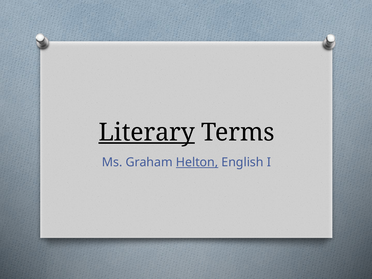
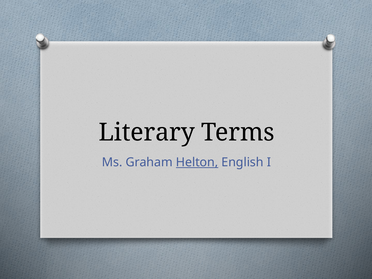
Literary underline: present -> none
